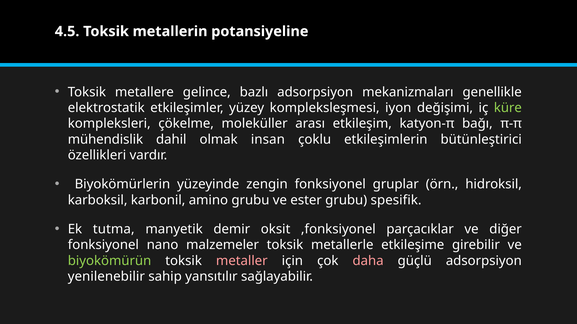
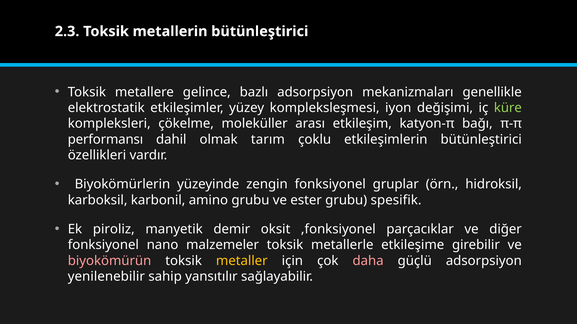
4.5: 4.5 -> 2.3
metallerin potansiyeline: potansiyeline -> bütünleştirici
mühendislik: mühendislik -> performansı
insan: insan -> tarım
tutma: tutma -> piroliz
biyokömürün colour: light green -> pink
metaller colour: pink -> yellow
